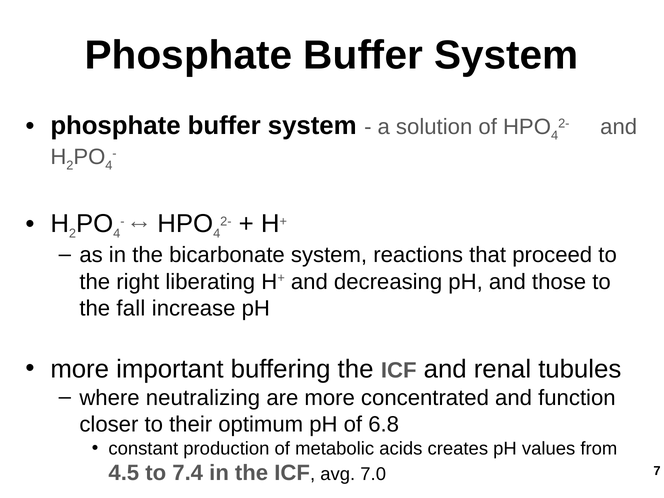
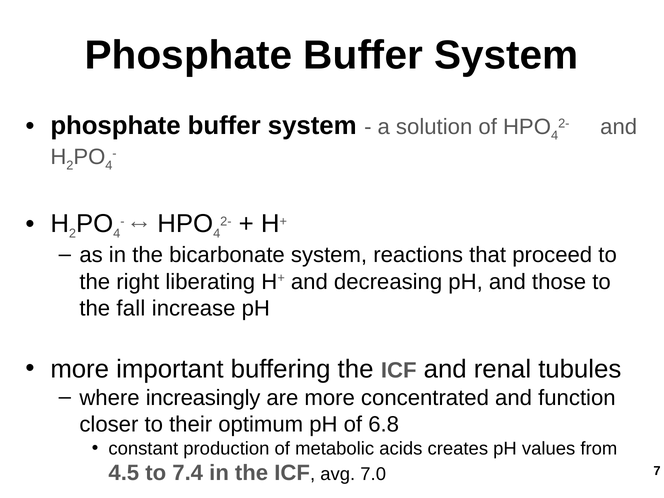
neutralizing: neutralizing -> increasingly
